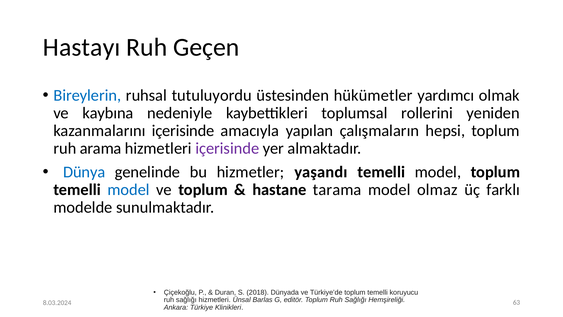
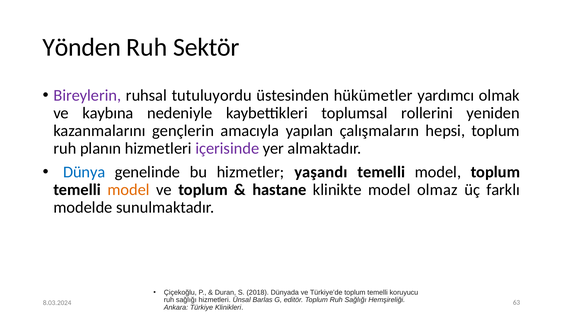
Hastayı: Hastayı -> Yönden
Geçen: Geçen -> Sektör
Bireylerin colour: blue -> purple
kazanmalarını içerisinde: içerisinde -> gençlerin
arama: arama -> planın
model at (129, 190) colour: blue -> orange
tarama: tarama -> klinikte
